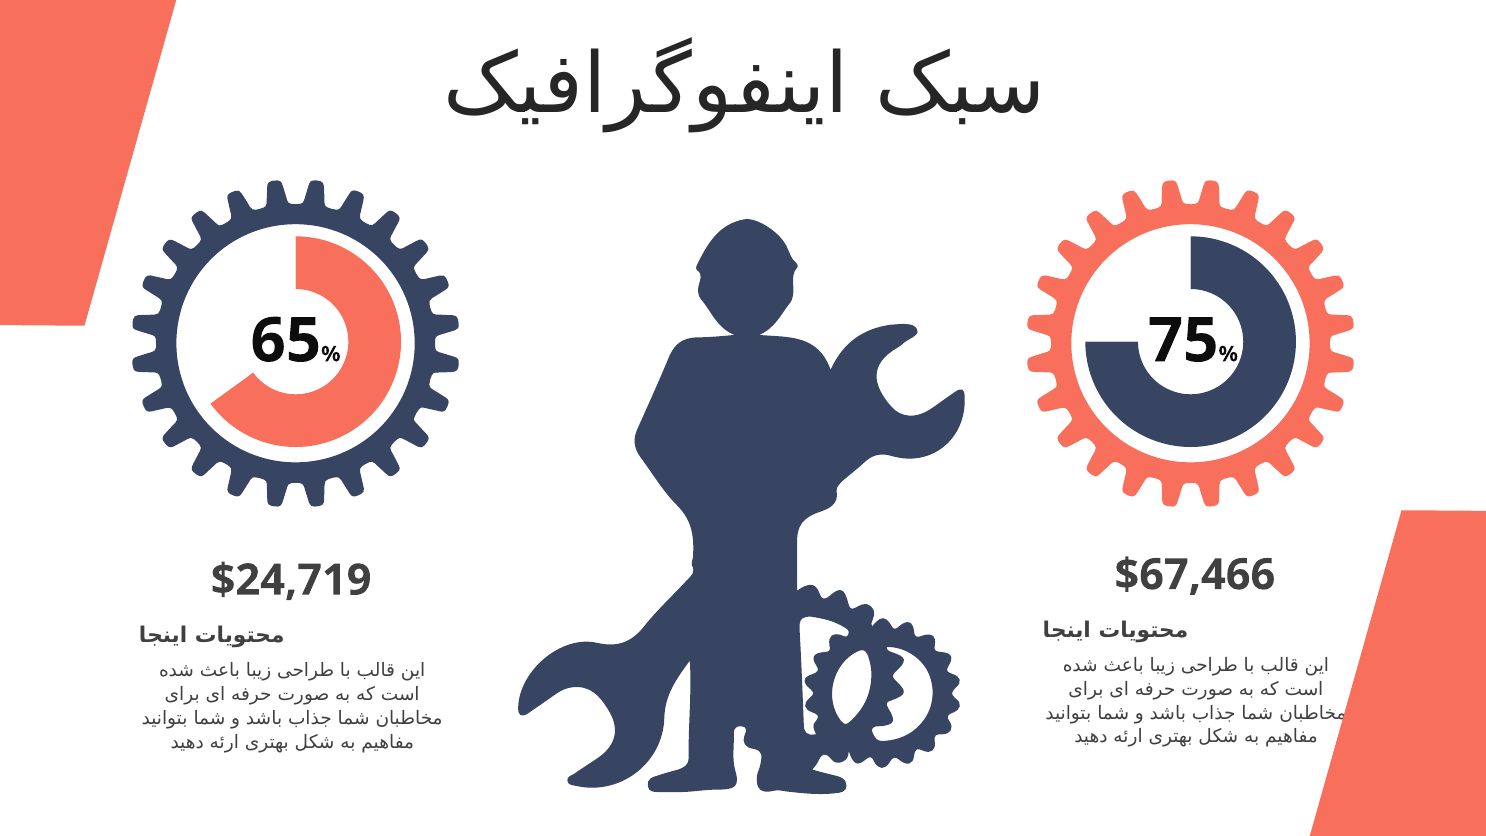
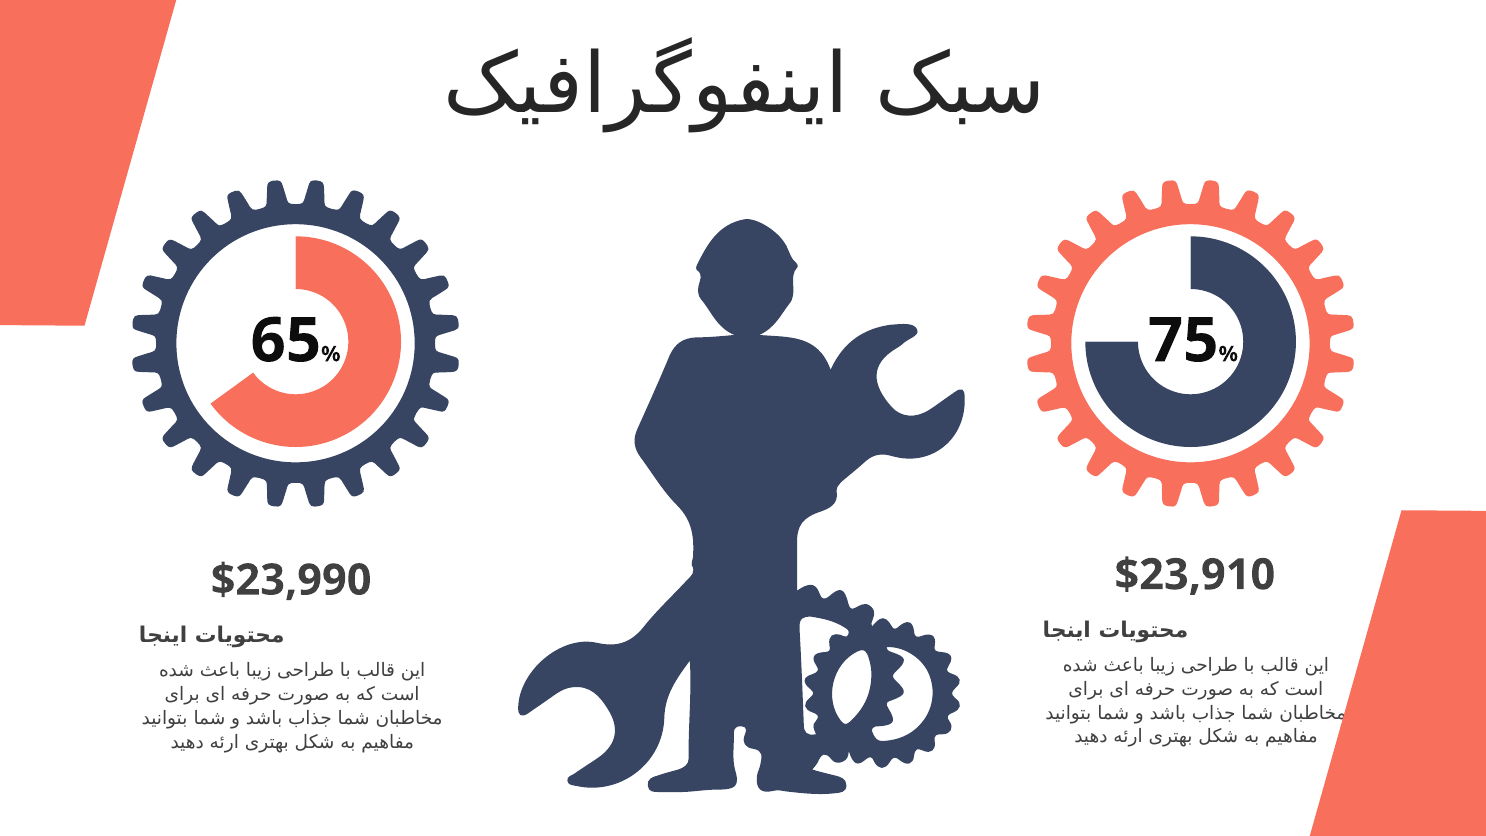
$67,466: $67,466 -> $23,910
$24,719: $24,719 -> $23,990
